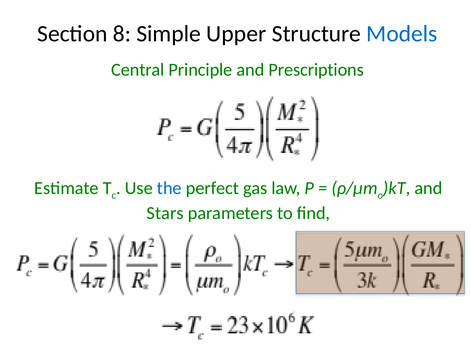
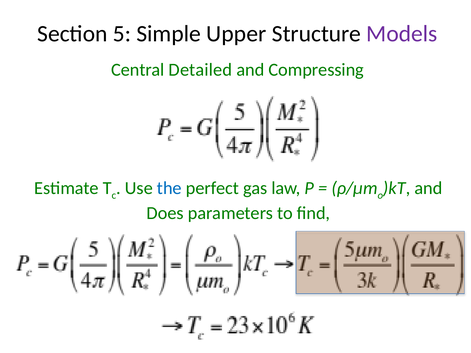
8: 8 -> 5
Models colour: blue -> purple
Principle: Principle -> Detailed
Prescriptions: Prescriptions -> Compressing
Stars: Stars -> Does
